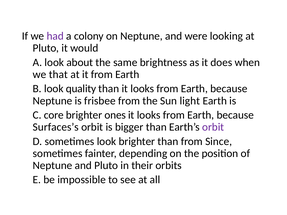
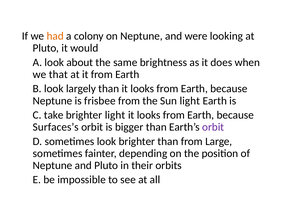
had colour: purple -> orange
quality: quality -> largely
core: core -> take
brighter ones: ones -> light
Since: Since -> Large
